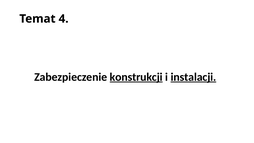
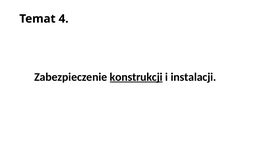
instalacji underline: present -> none
